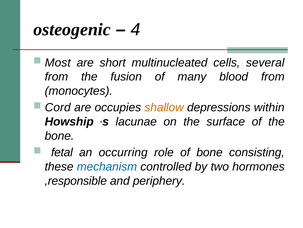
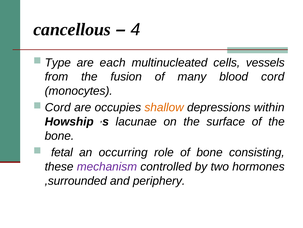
osteogenic: osteogenic -> cancellous
Most: Most -> Type
short: short -> each
several: several -> vessels
blood from: from -> cord
mechanism colour: blue -> purple
,responsible: ,responsible -> ,surrounded
